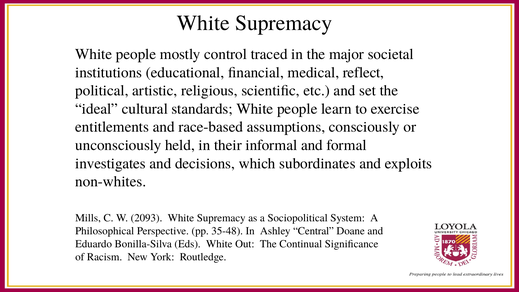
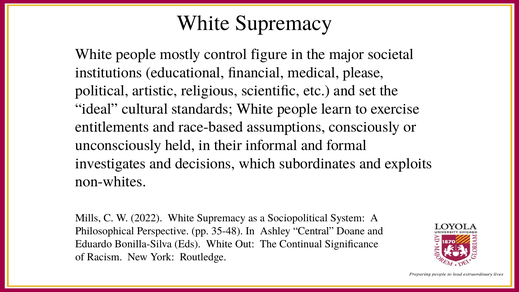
traced: traced -> figure
reflect: reflect -> please
2093: 2093 -> 2022
